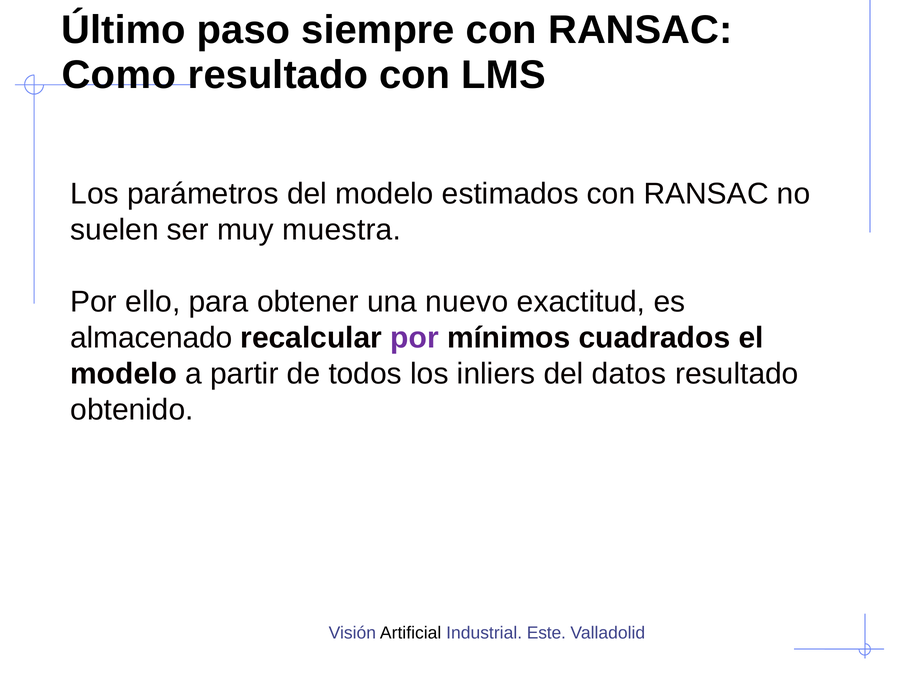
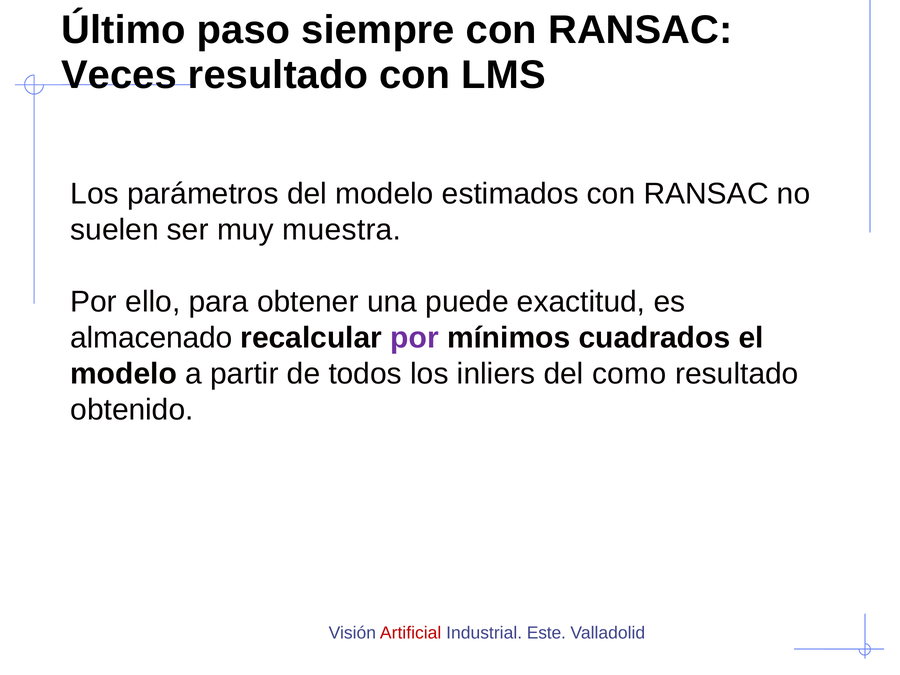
Como: Como -> Veces
nuevo: nuevo -> puede
datos: datos -> como
Artificial colour: black -> red
